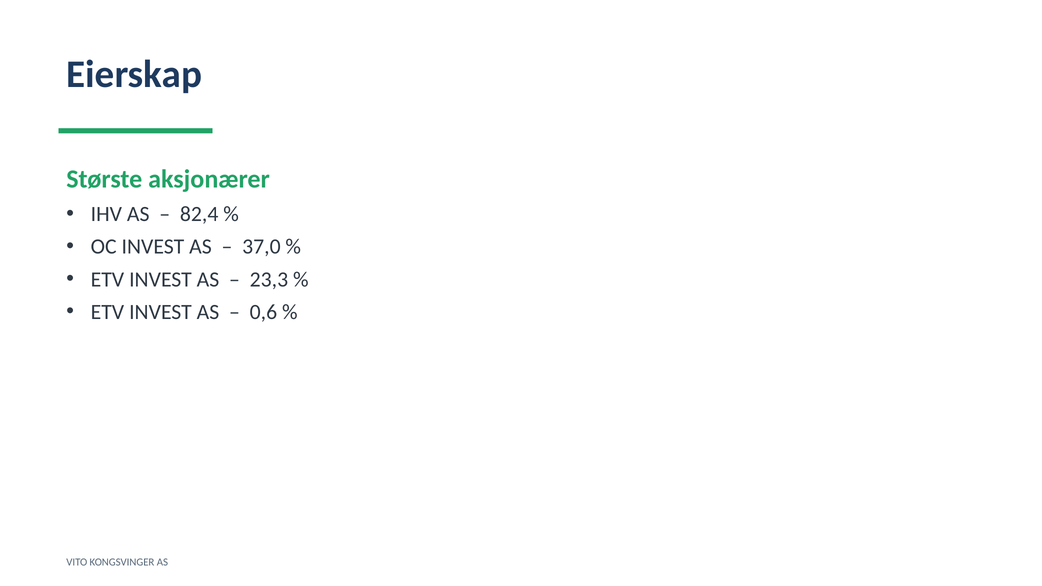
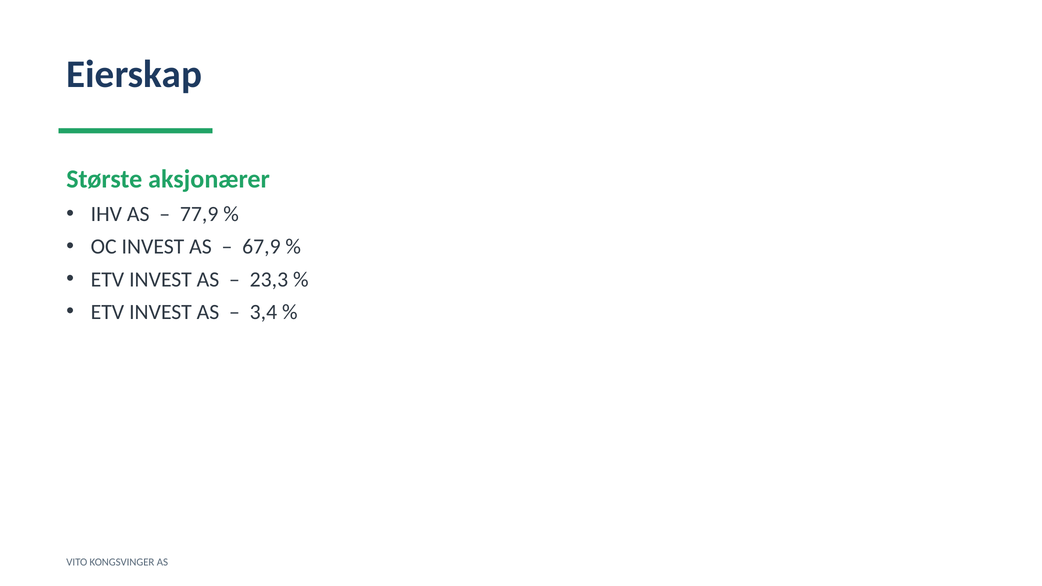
82,4: 82,4 -> 77,9
37,0: 37,0 -> 67,9
0,6: 0,6 -> 3,4
